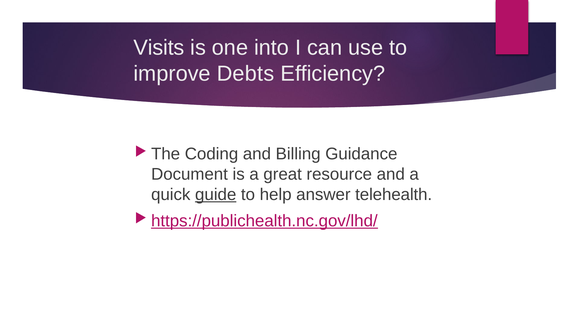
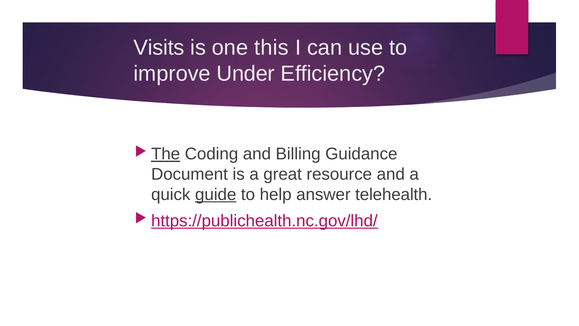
into: into -> this
Debts: Debts -> Under
The underline: none -> present
